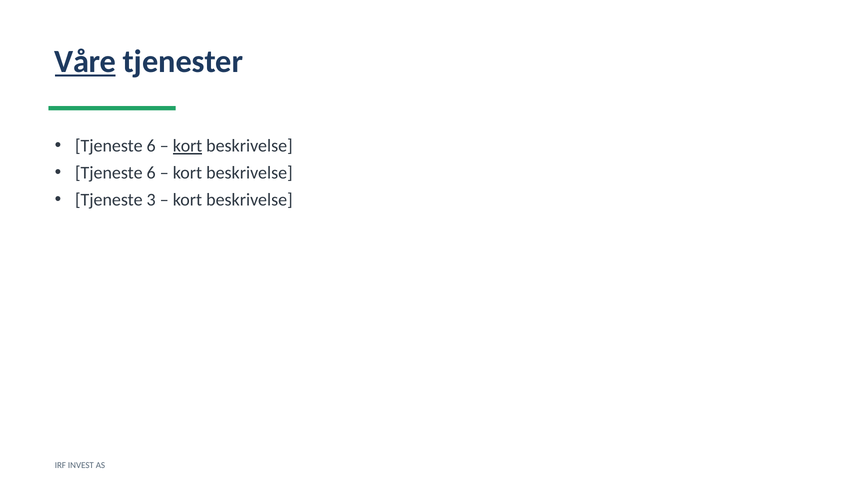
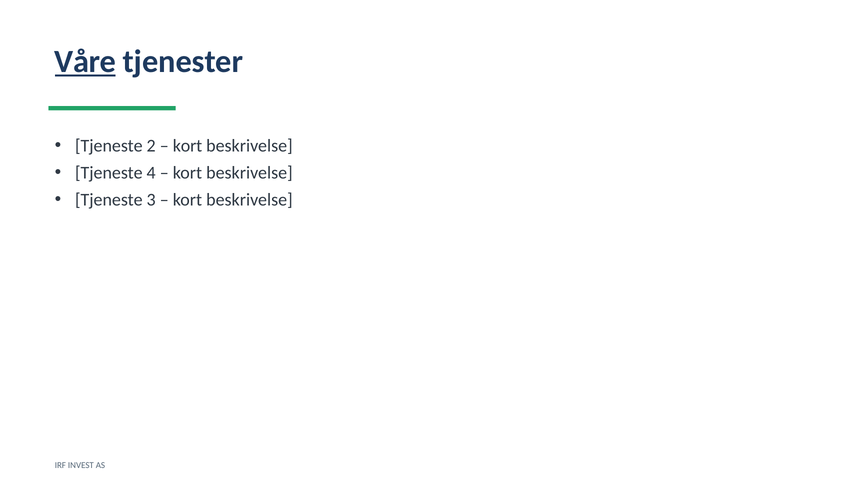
6 at (151, 146): 6 -> 2
kort at (188, 146) underline: present -> none
6 at (151, 173): 6 -> 4
